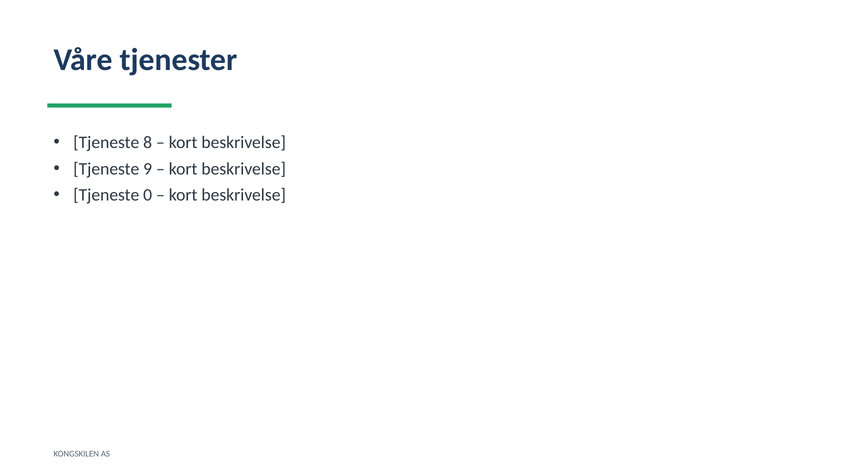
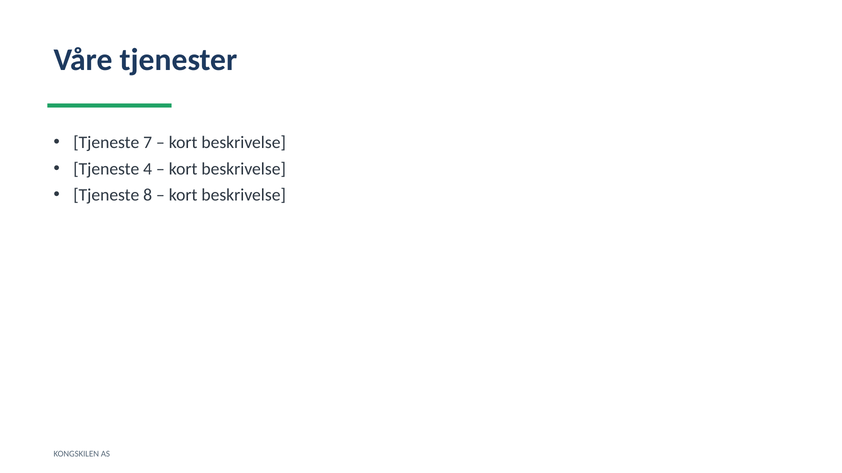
8: 8 -> 7
9: 9 -> 4
0: 0 -> 8
